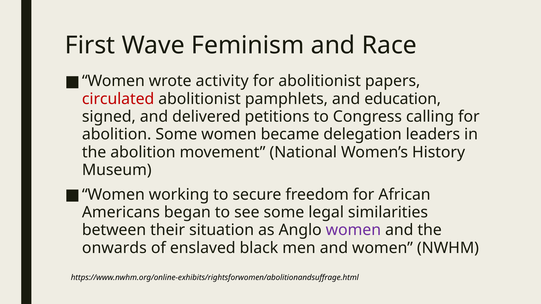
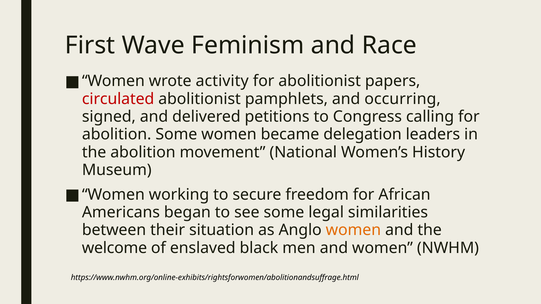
education: education -> occurring
women at (353, 230) colour: purple -> orange
onwards: onwards -> welcome
